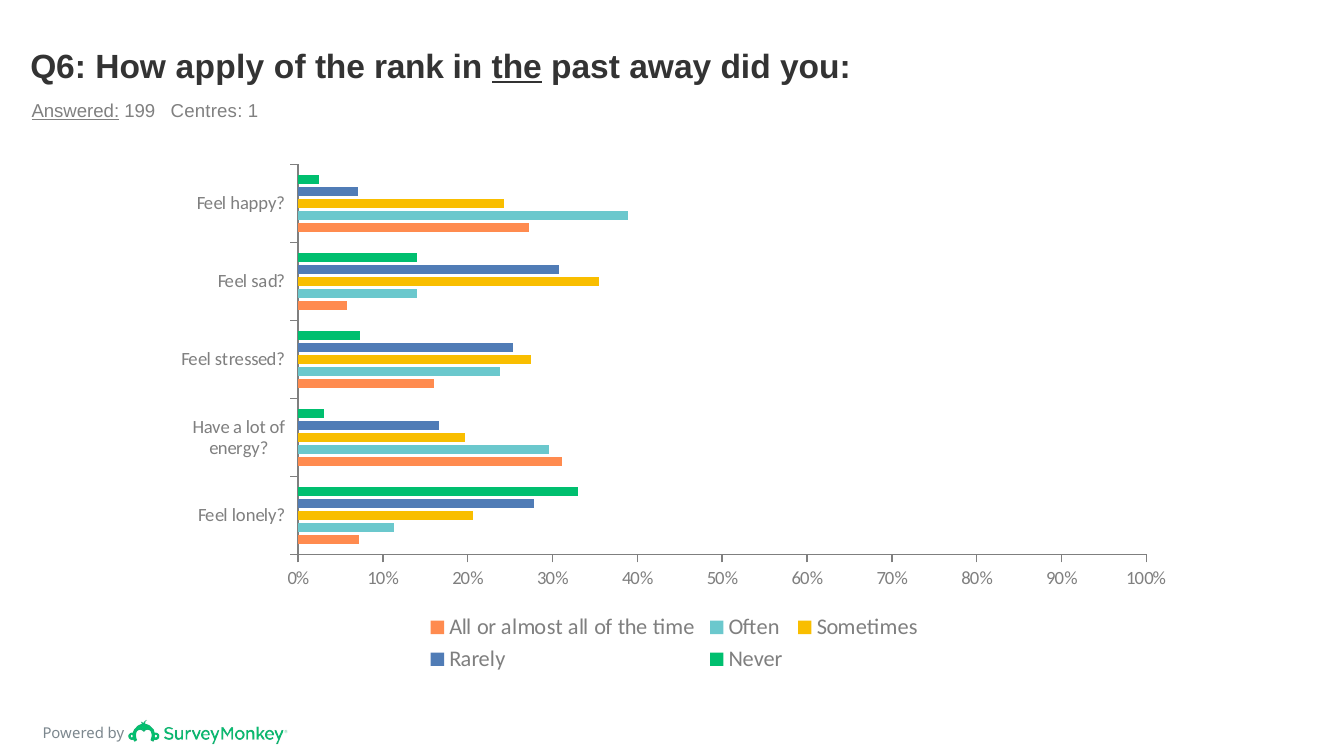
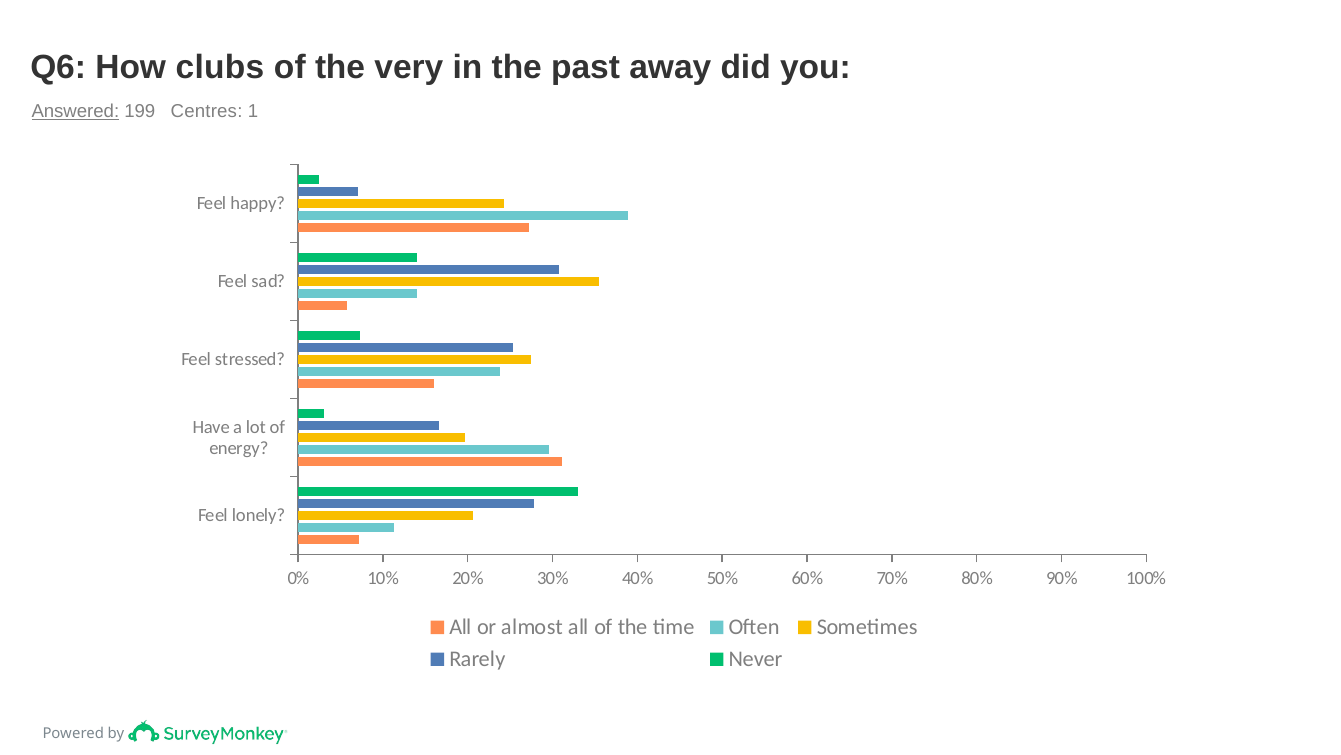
apply: apply -> clubs
rank: rank -> very
the at (517, 68) underline: present -> none
